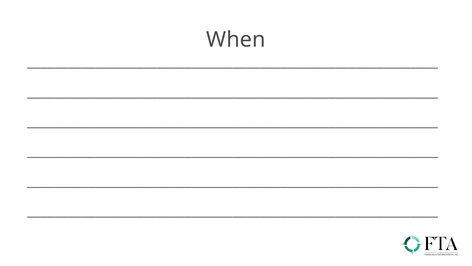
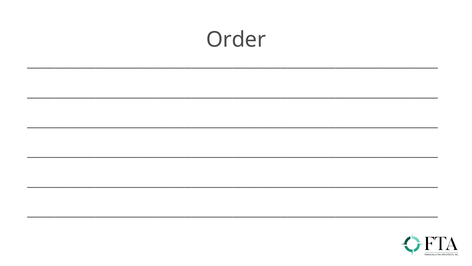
When: When -> Order
